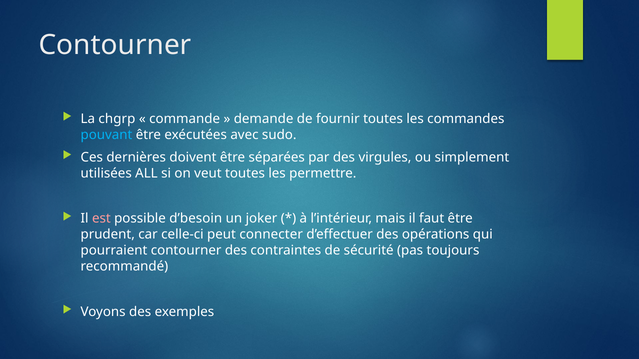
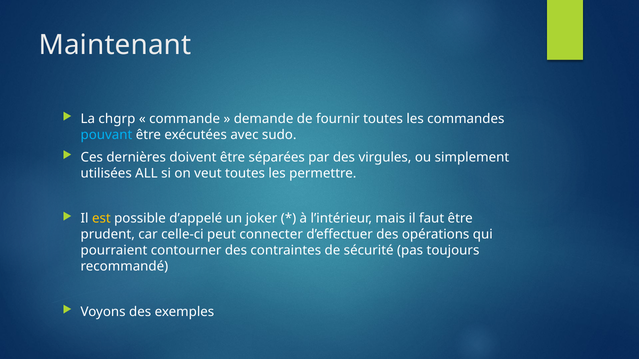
Contourner at (115, 45): Contourner -> Maintenant
est colour: pink -> yellow
d’besoin: d’besoin -> d’appelé
